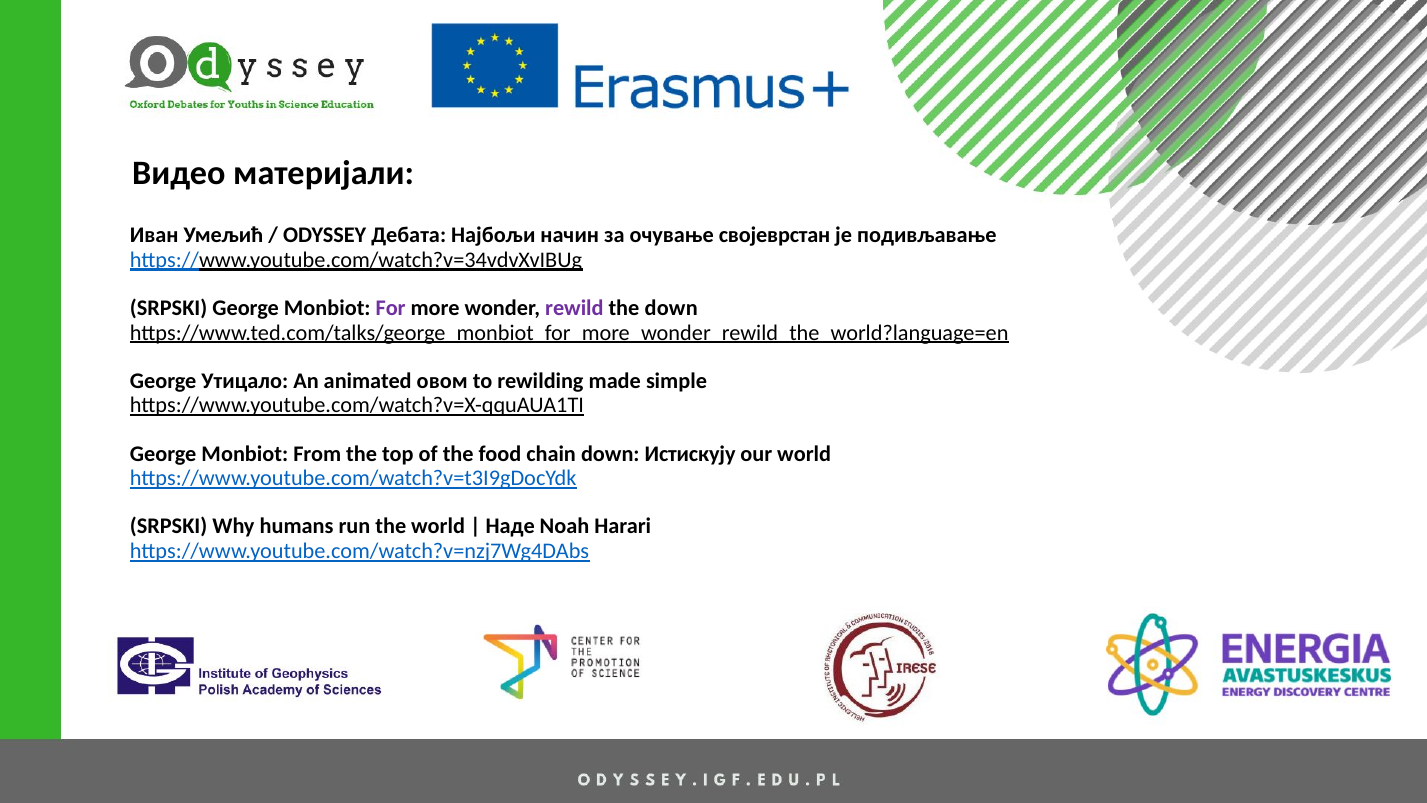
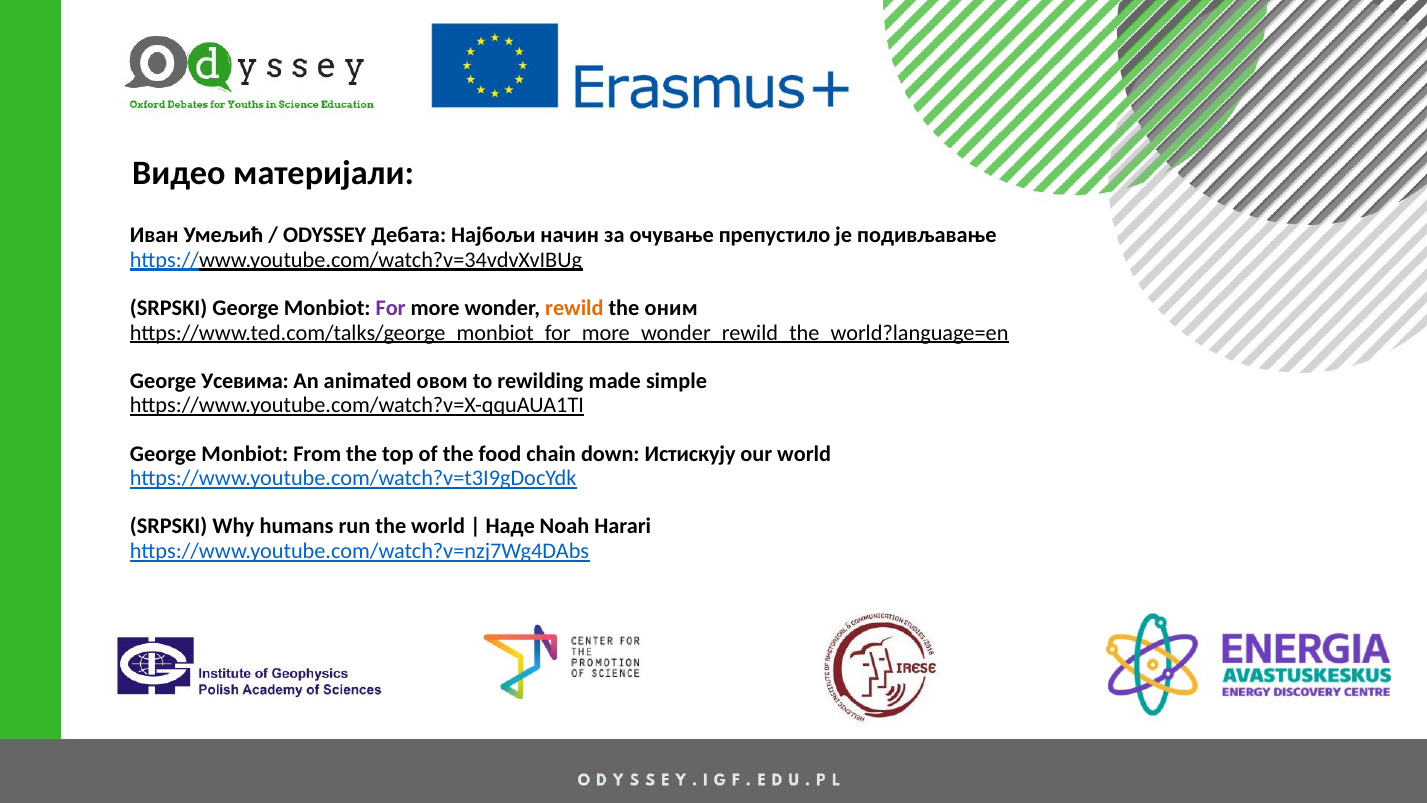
својеврстан: својеврстан -> препустило
rewild colour: purple -> orange
the down: down -> оним
Утицало: Утицало -> Усевима
